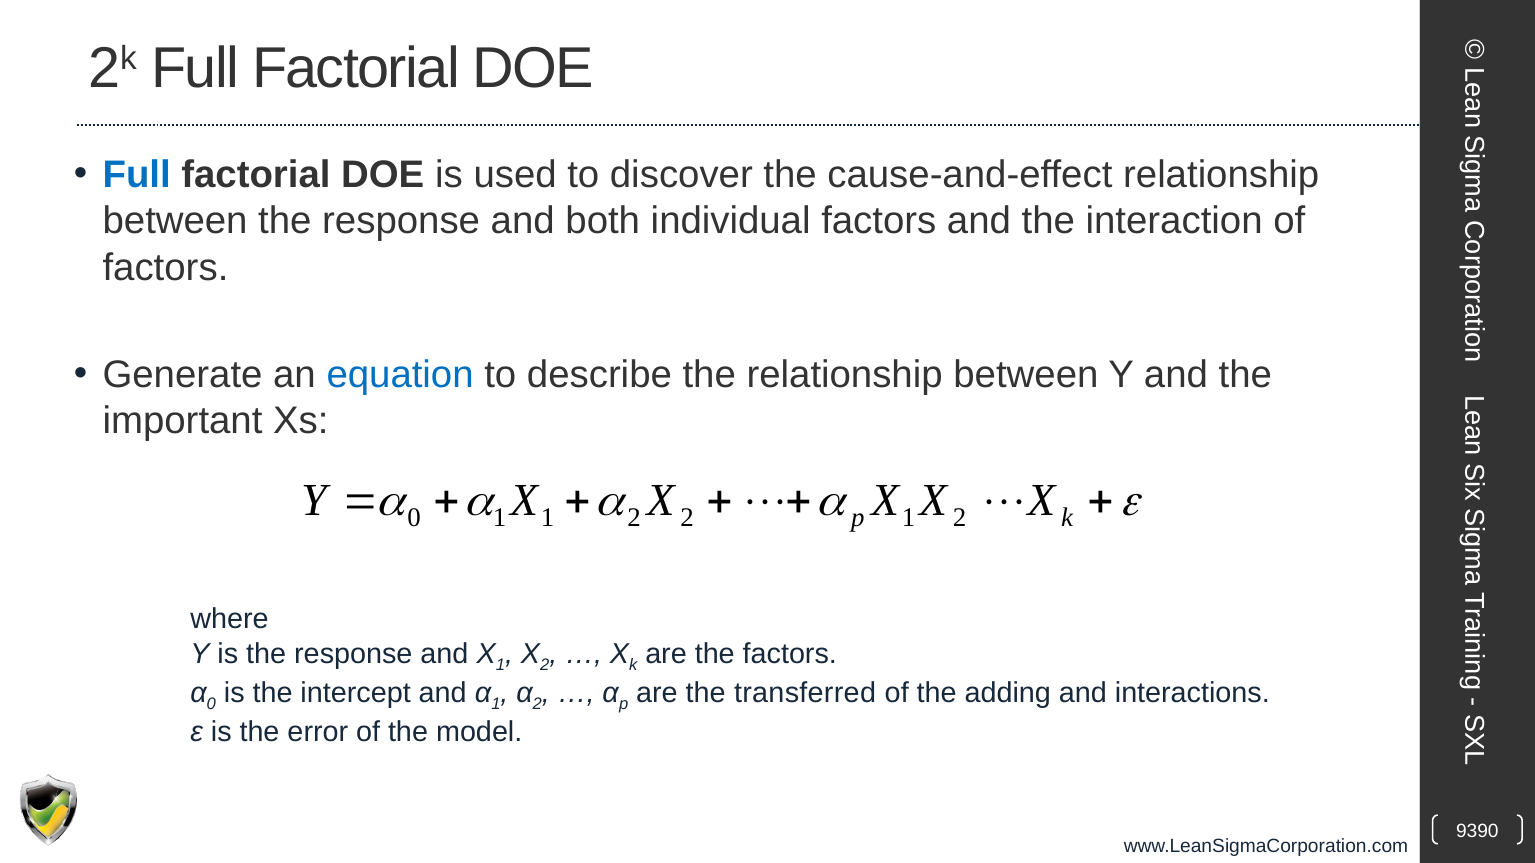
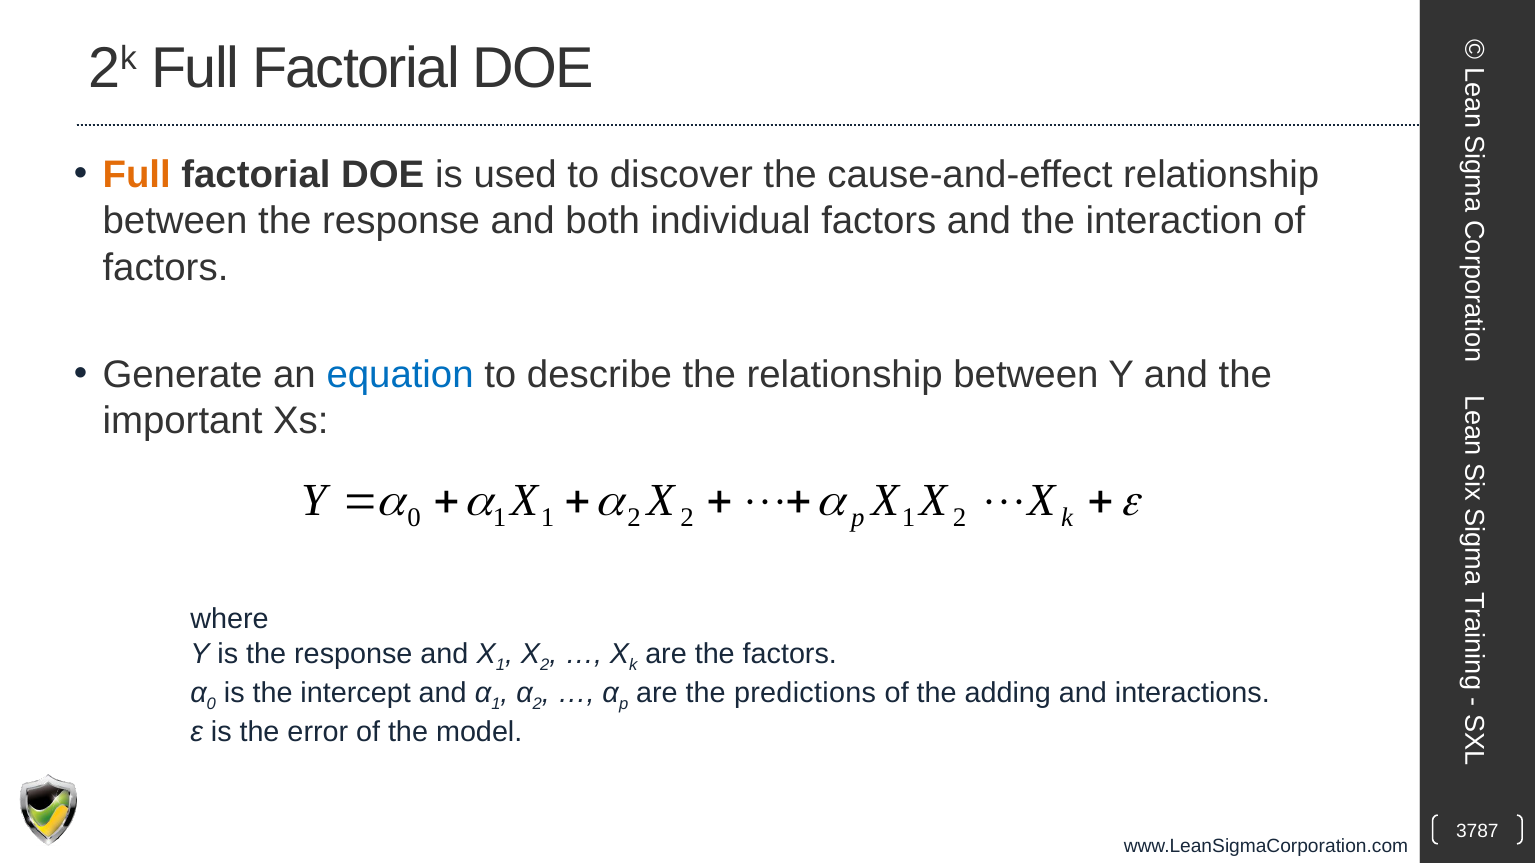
Full at (137, 175) colour: blue -> orange
transferred: transferred -> predictions
9390: 9390 -> 3787
